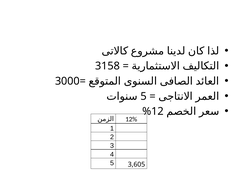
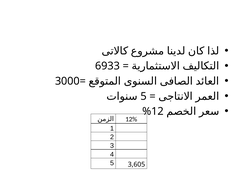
3158: 3158 -> 6933
